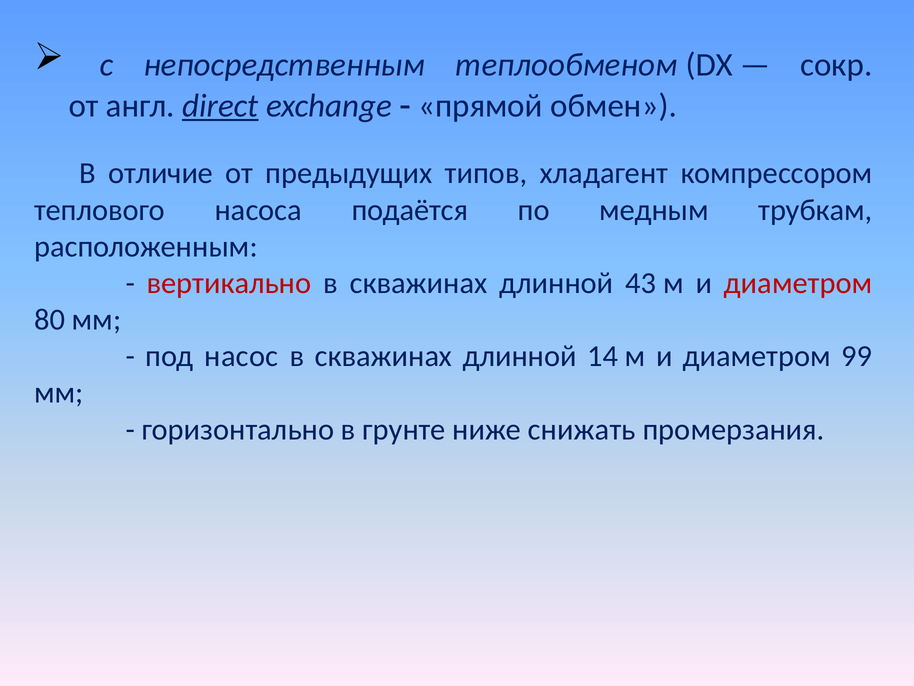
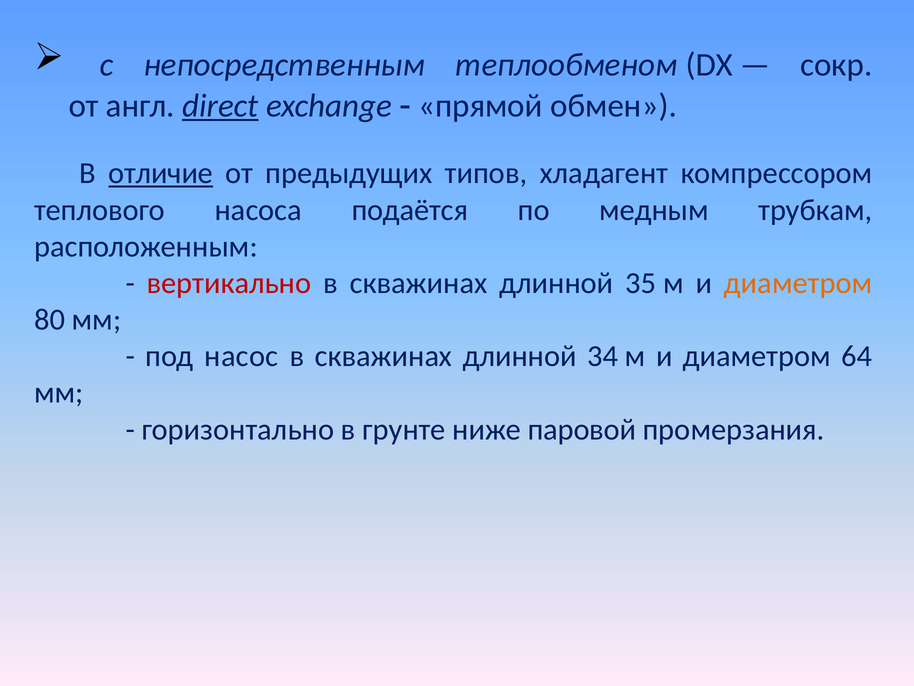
отличие underline: none -> present
43: 43 -> 35
диаметром at (798, 283) colour: red -> orange
14: 14 -> 34
99: 99 -> 64
снижать: снижать -> паровой
